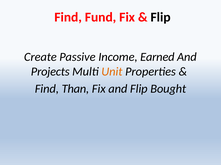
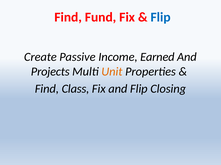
Flip at (161, 17) colour: black -> blue
Than: Than -> Class
Bought: Bought -> Closing
